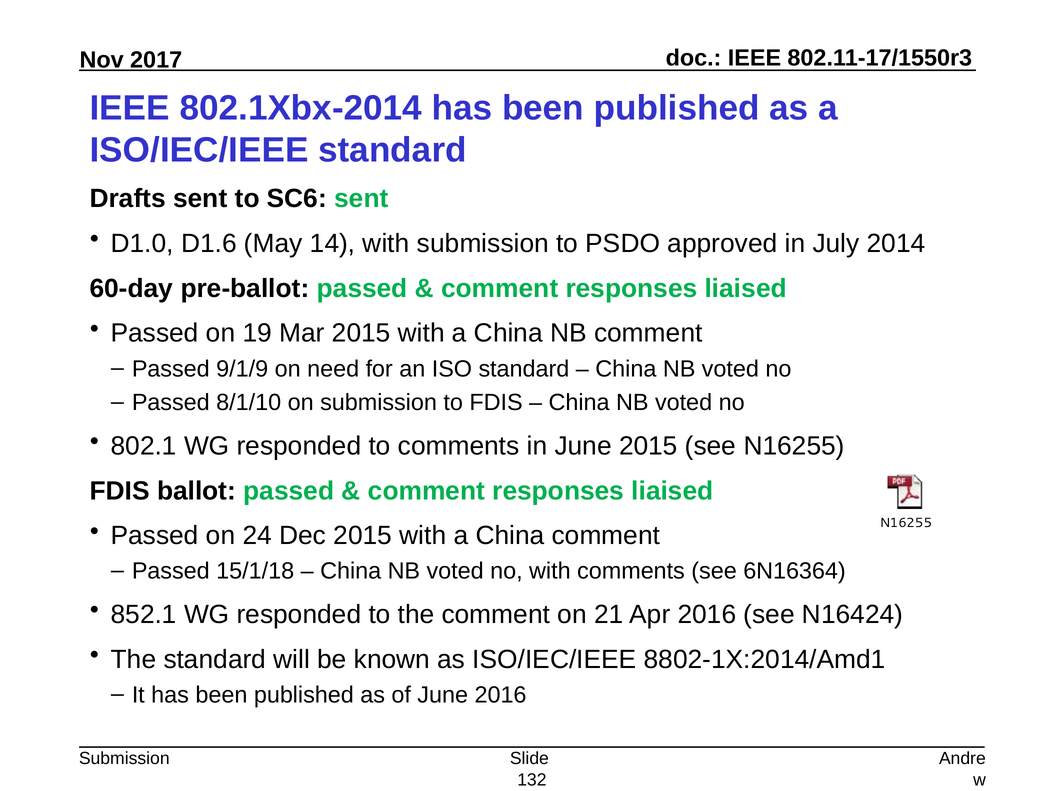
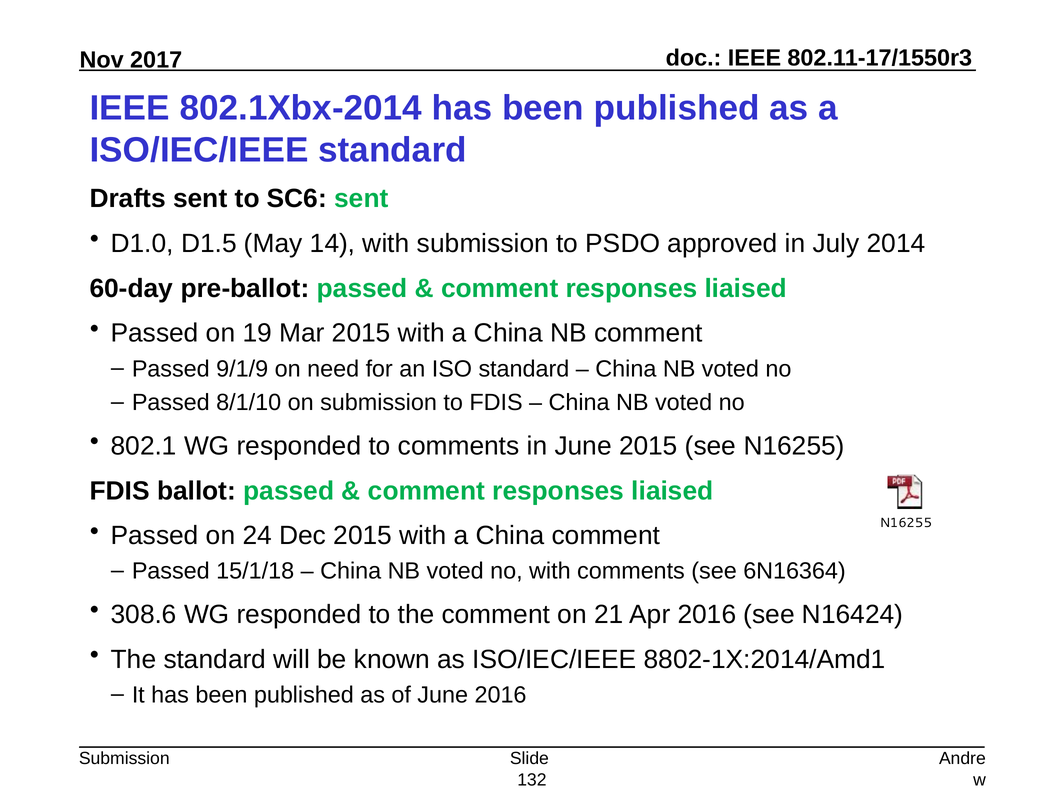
D1.6: D1.6 -> D1.5
852.1: 852.1 -> 308.6
